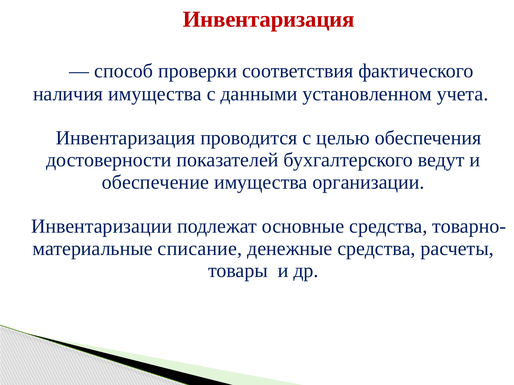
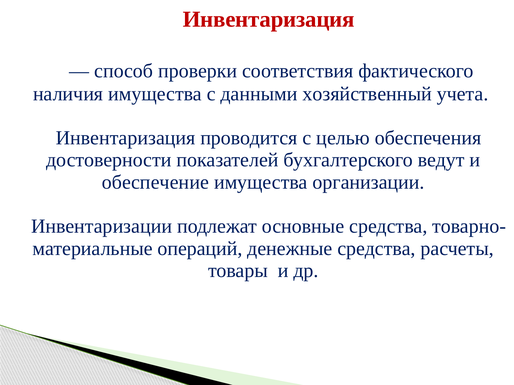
установленном: установленном -> хозяйственный
списание: списание -> операций
